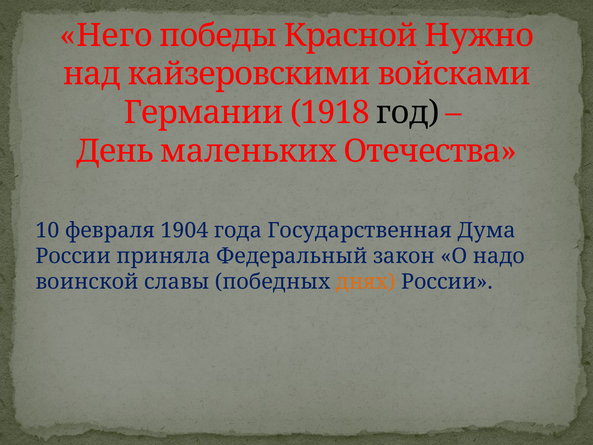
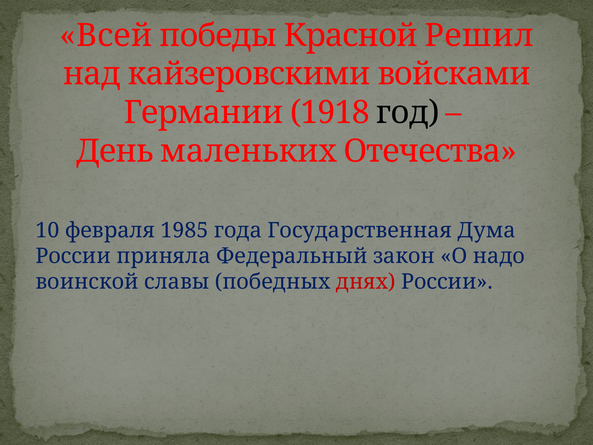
Него: Него -> Всей
Нужно: Нужно -> Решил
1904: 1904 -> 1985
днях colour: orange -> red
